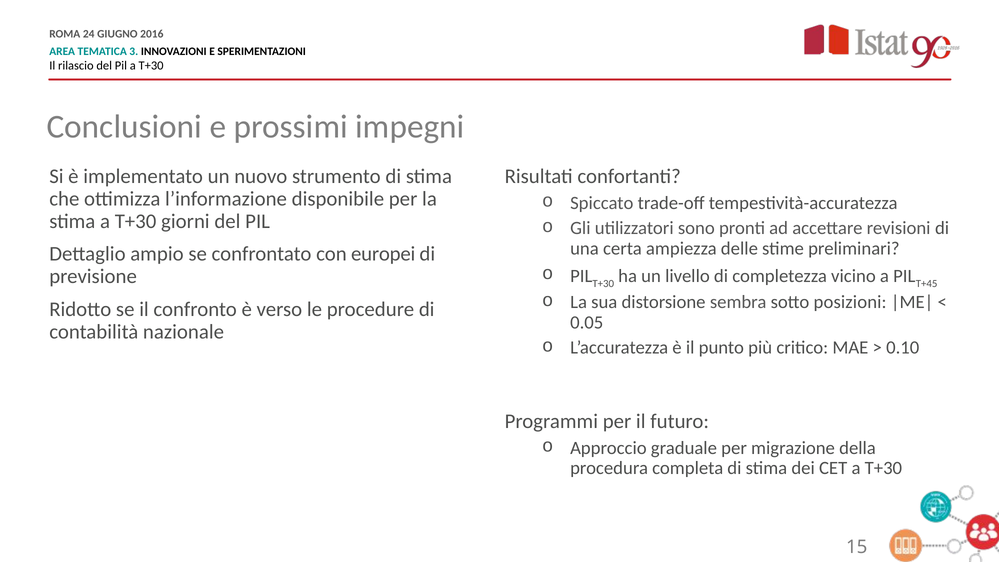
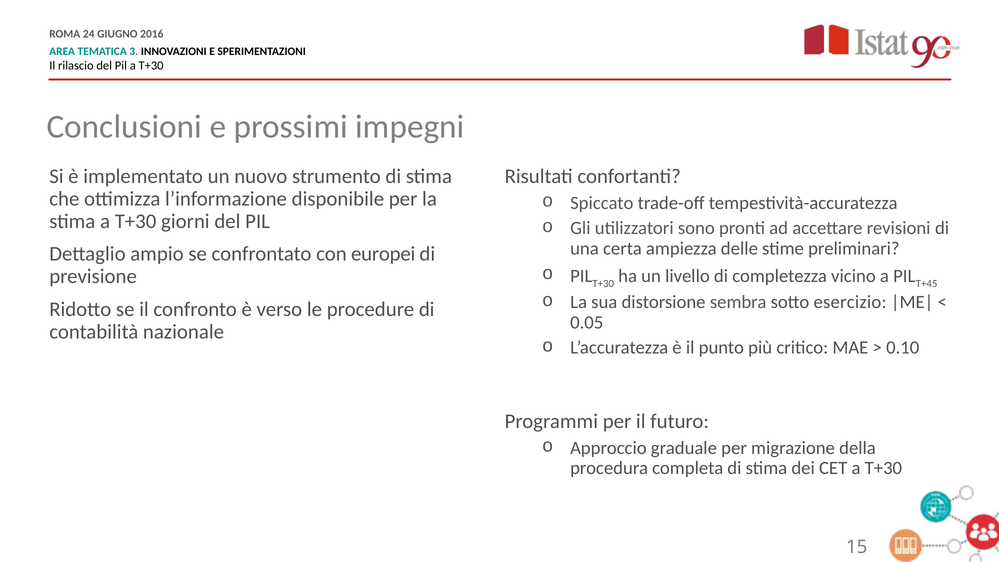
posizioni: posizioni -> esercizio
